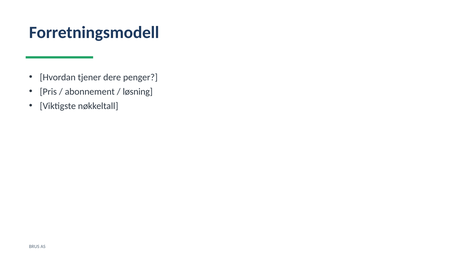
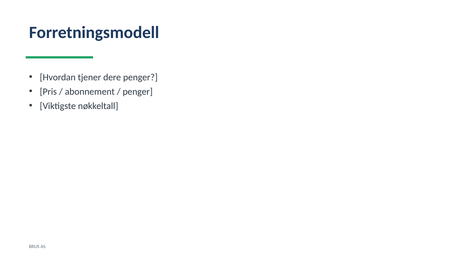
løsning at (138, 92): løsning -> penger
